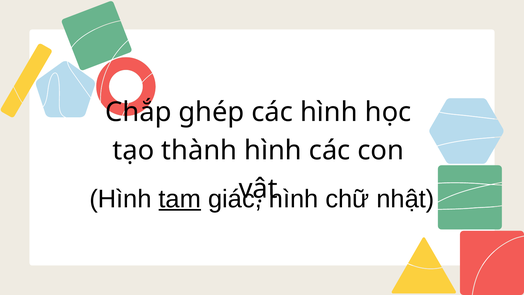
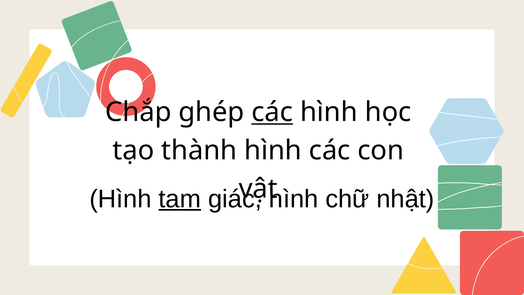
các at (272, 112) underline: none -> present
